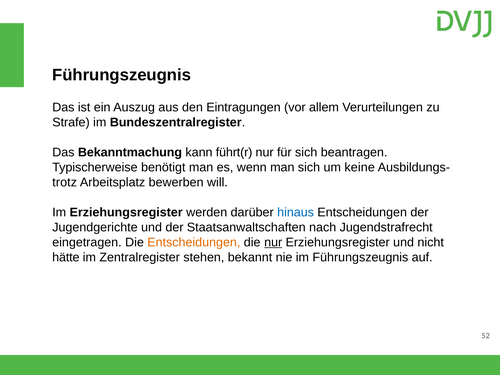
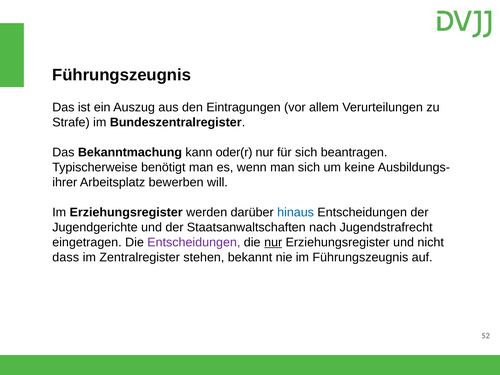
führt(r: führt(r -> oder(r
trotz: trotz -> ihrer
Entscheidungen at (194, 242) colour: orange -> purple
hätte: hätte -> dass
